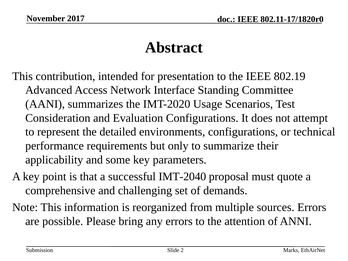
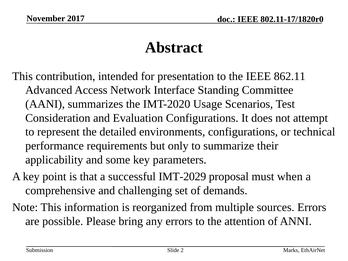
802.19: 802.19 -> 862.11
IMT-2040: IMT-2040 -> IMT-2029
quote: quote -> when
